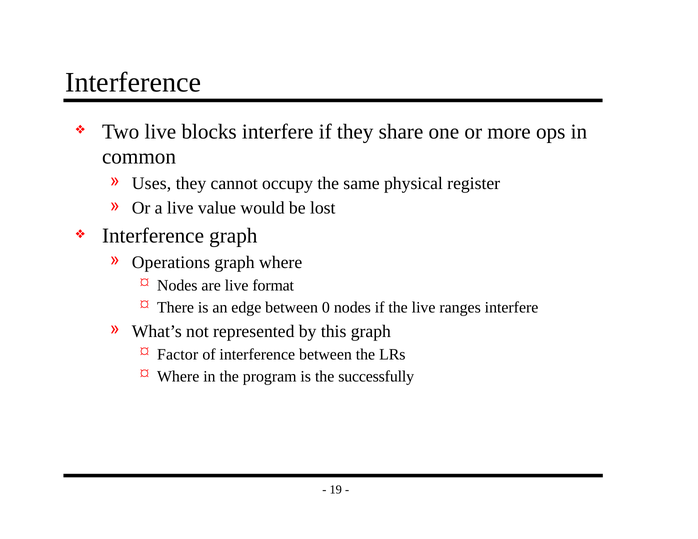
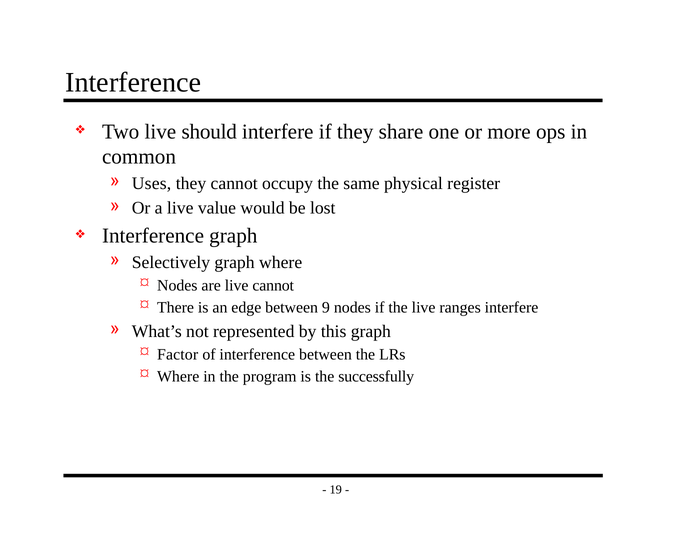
blocks: blocks -> should
Operations: Operations -> Selectively
live format: format -> cannot
0: 0 -> 9
